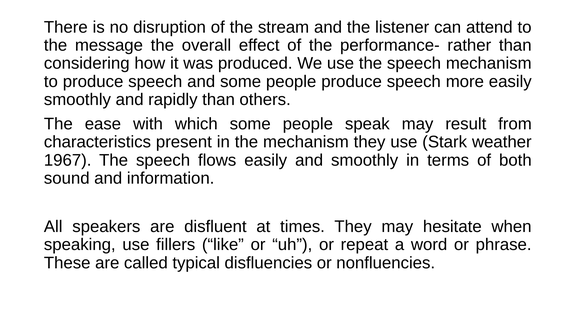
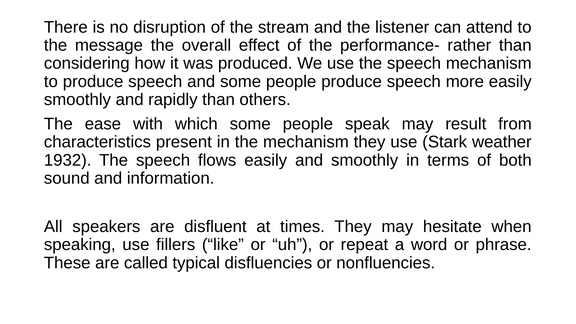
1967: 1967 -> 1932
